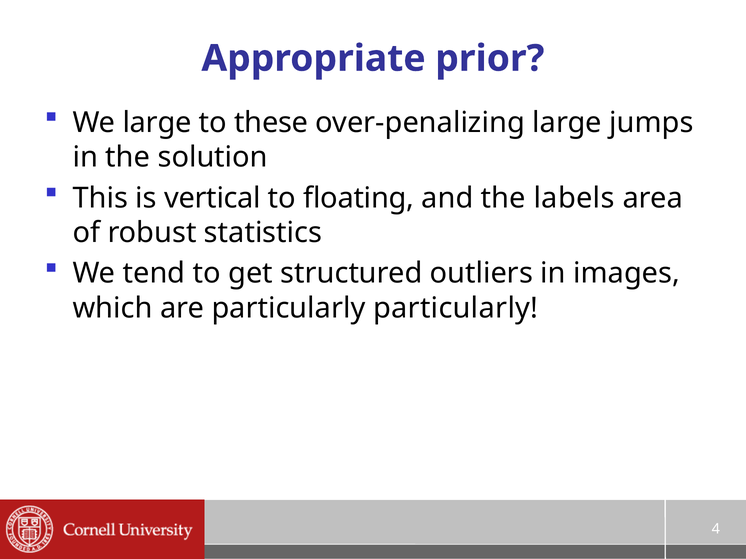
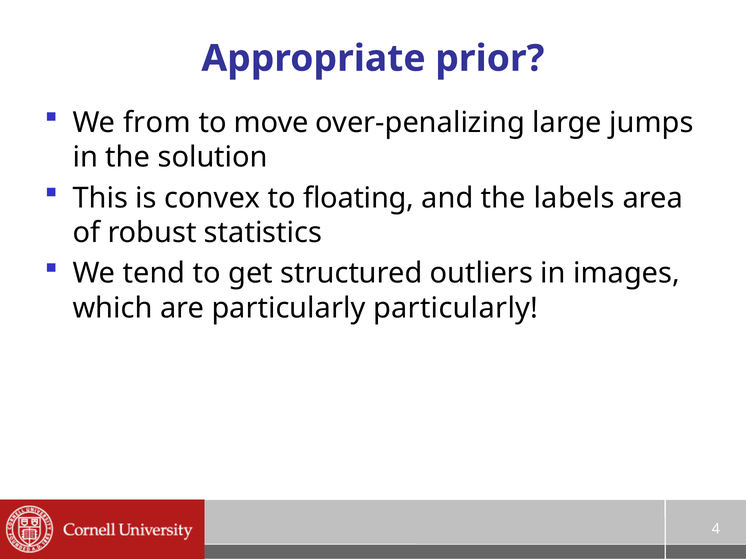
We large: large -> from
these: these -> move
vertical: vertical -> convex
